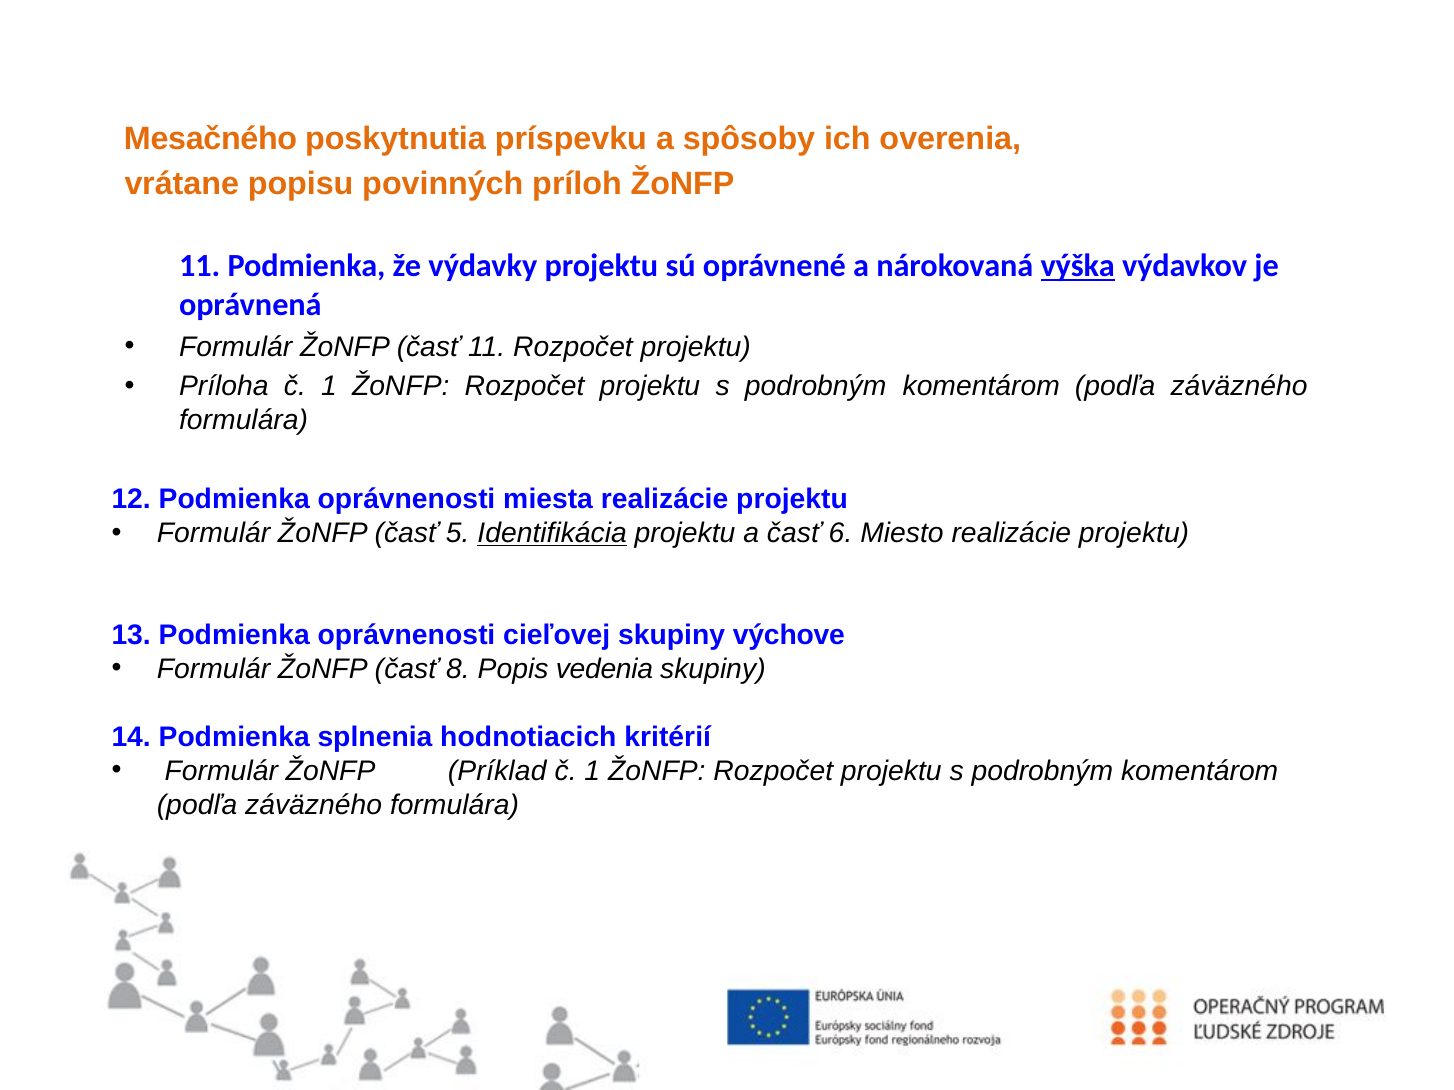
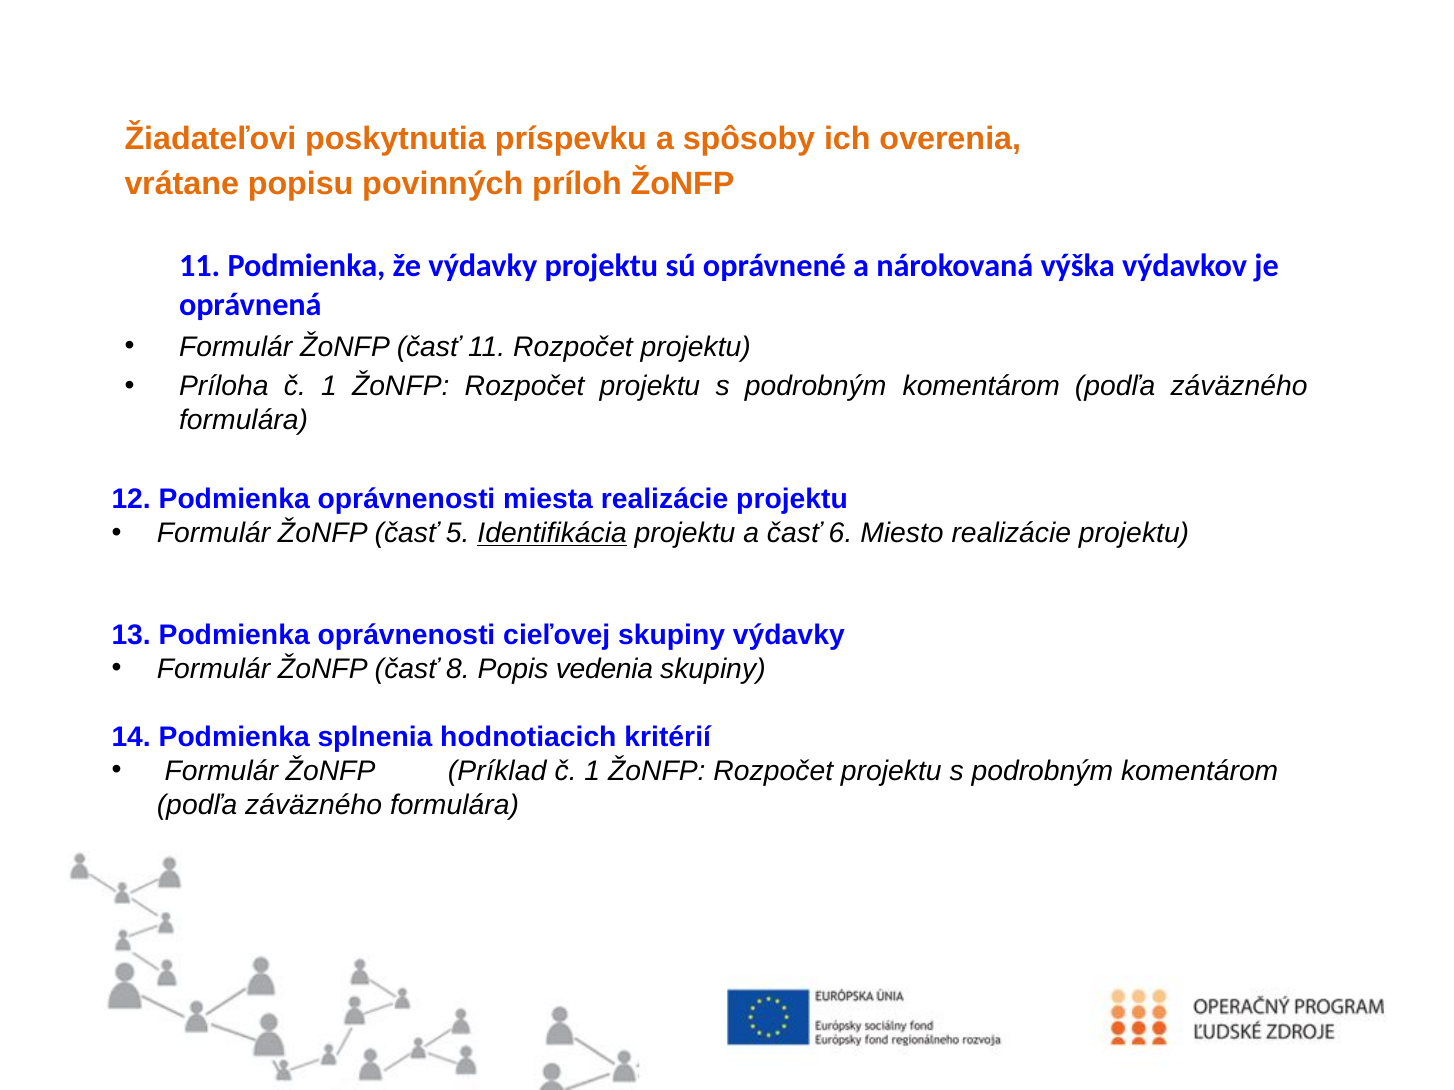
Mesačného: Mesačného -> Žiadateľovi
výška underline: present -> none
skupiny výchove: výchove -> výdavky
